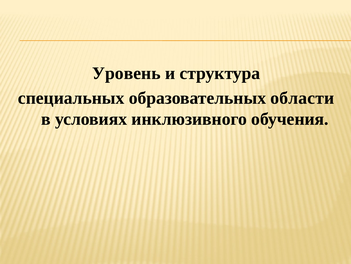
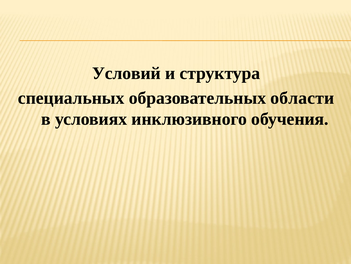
Уровень: Уровень -> Условий
